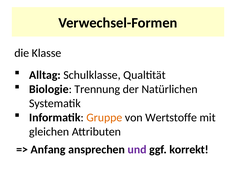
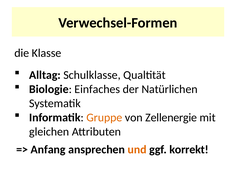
Trennung: Trennung -> Einfaches
Wertstoffe: Wertstoffe -> Zellenergie
und colour: purple -> orange
